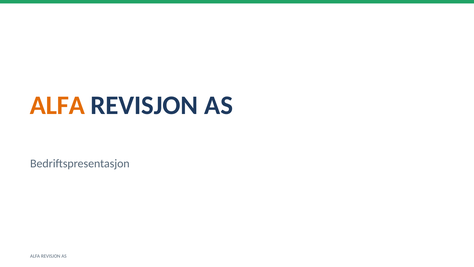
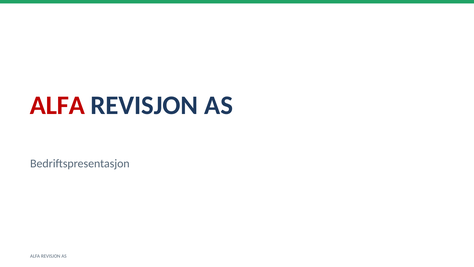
ALFA at (57, 105) colour: orange -> red
